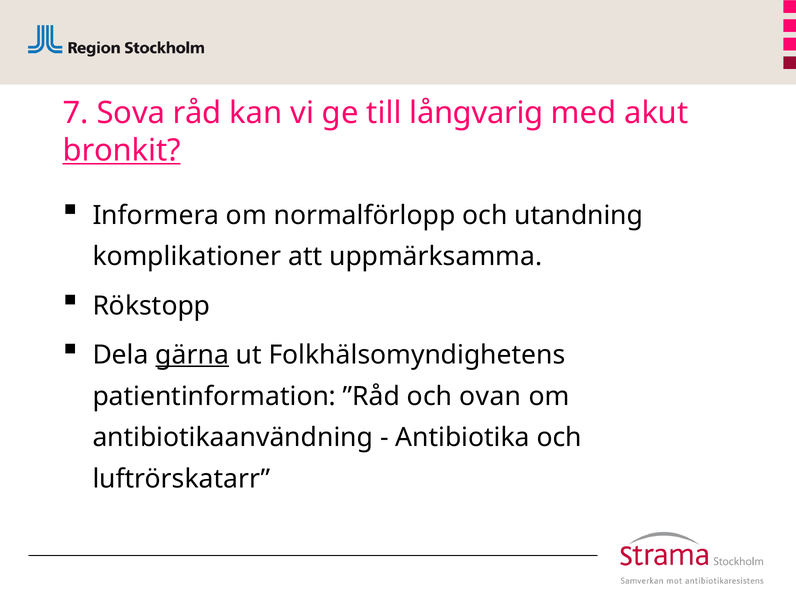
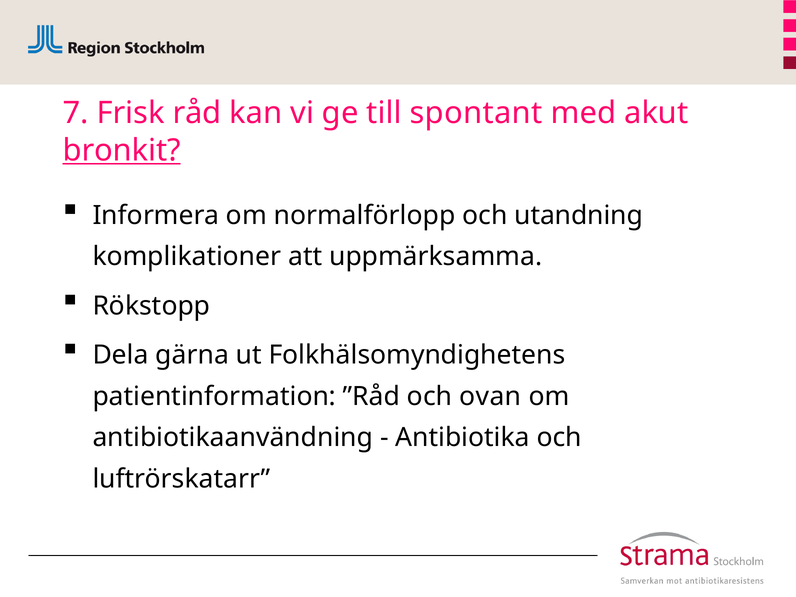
Sova: Sova -> Frisk
långvarig: långvarig -> spontant
gärna underline: present -> none
